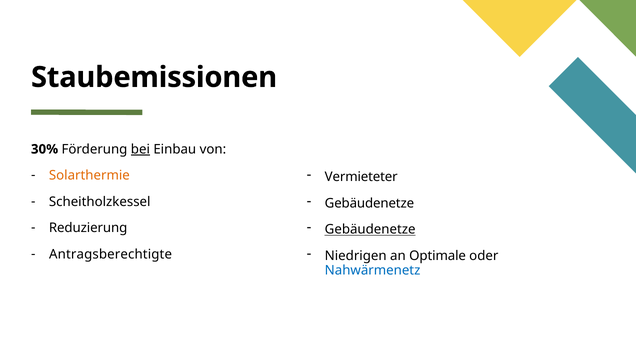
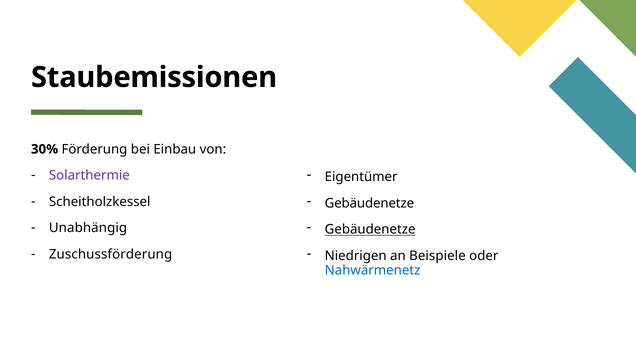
bei underline: present -> none
Solarthermie colour: orange -> purple
Vermieteter: Vermieteter -> Eigentümer
Reduzierung: Reduzierung -> Unabhängig
Antragsberechtigte: Antragsberechtigte -> Zuschussförderung
Optimale: Optimale -> Beispiele
